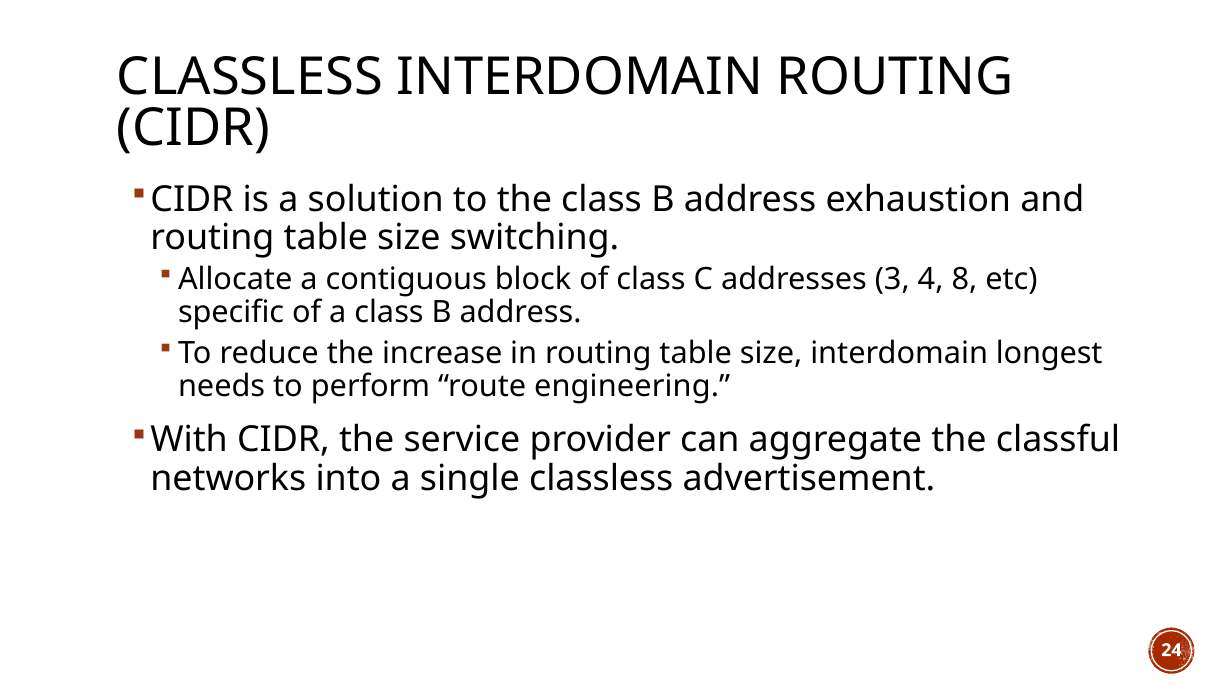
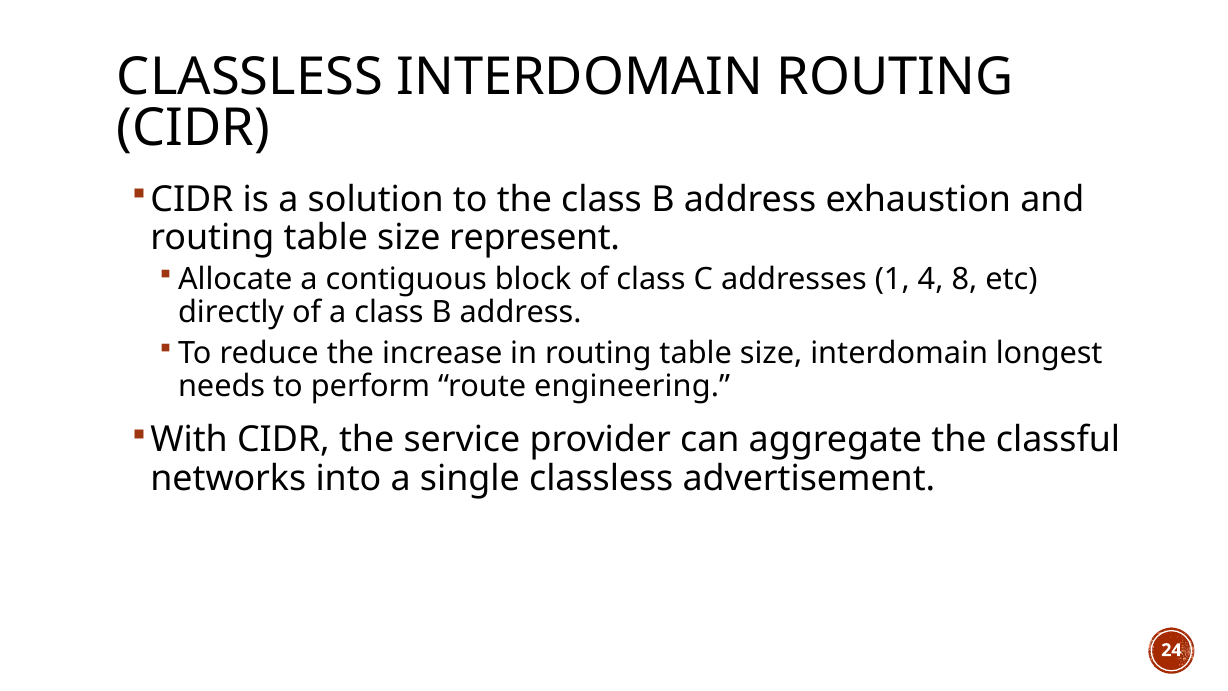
switching: switching -> represent
3: 3 -> 1
specific: specific -> directly
